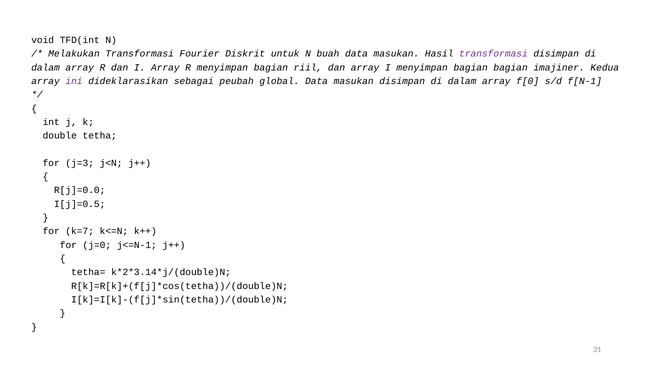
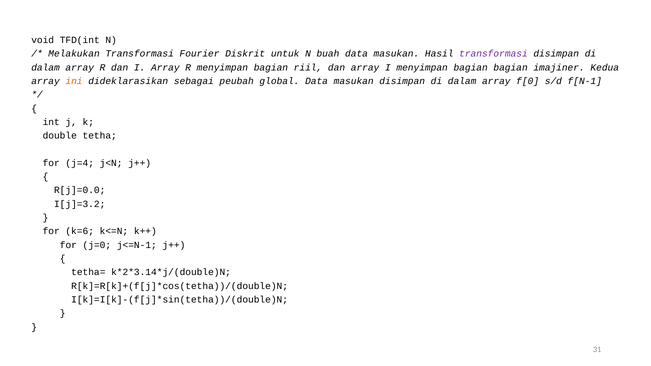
ini colour: purple -> orange
j=3: j=3 -> j=4
I[j]=0.5: I[j]=0.5 -> I[j]=3.2
k=7: k=7 -> k=6
